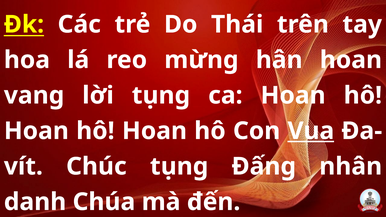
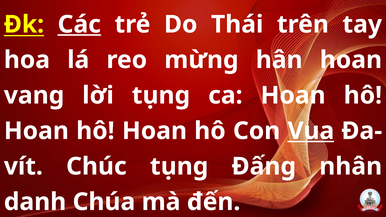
Các underline: none -> present
